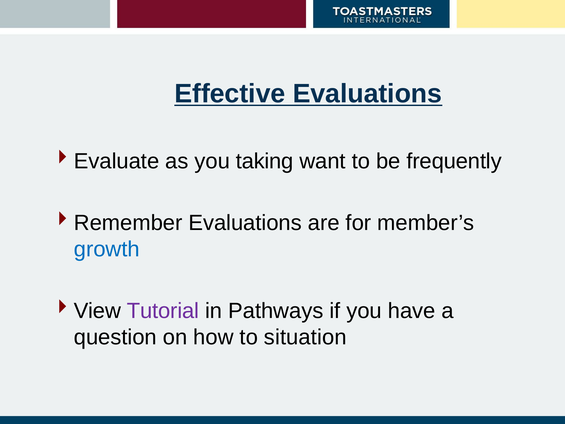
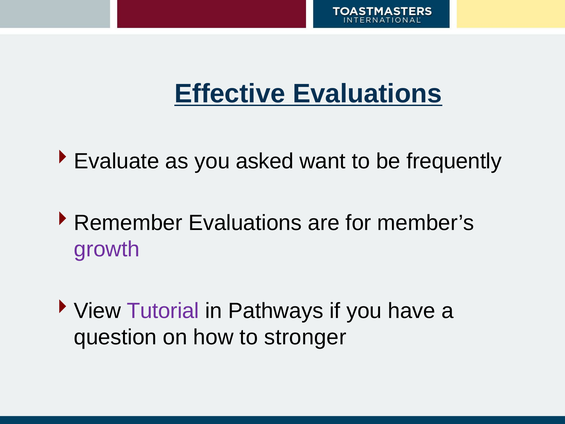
taking: taking -> asked
growth colour: blue -> purple
situation: situation -> stronger
